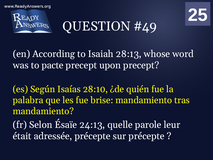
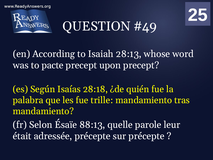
28:10: 28:10 -> 28:18
brise: brise -> trille
24:13: 24:13 -> 88:13
